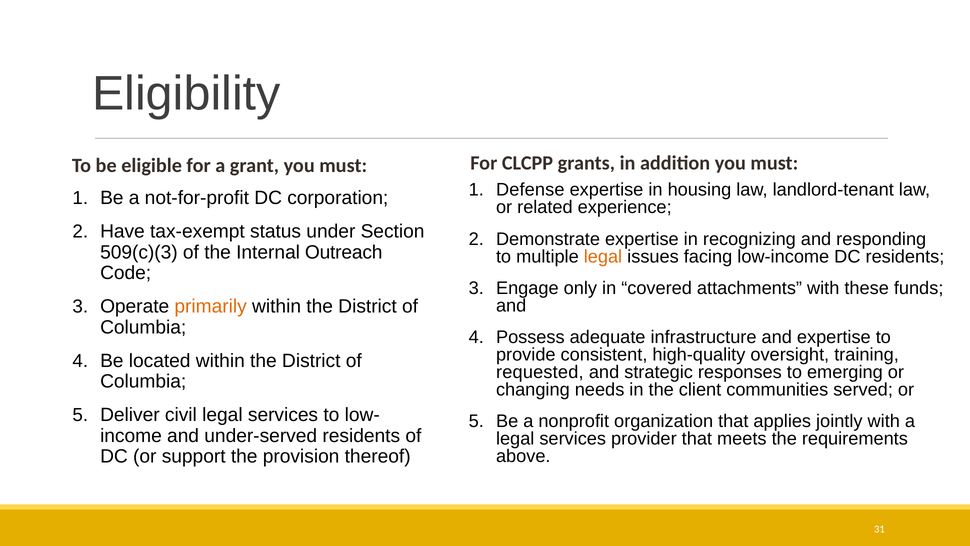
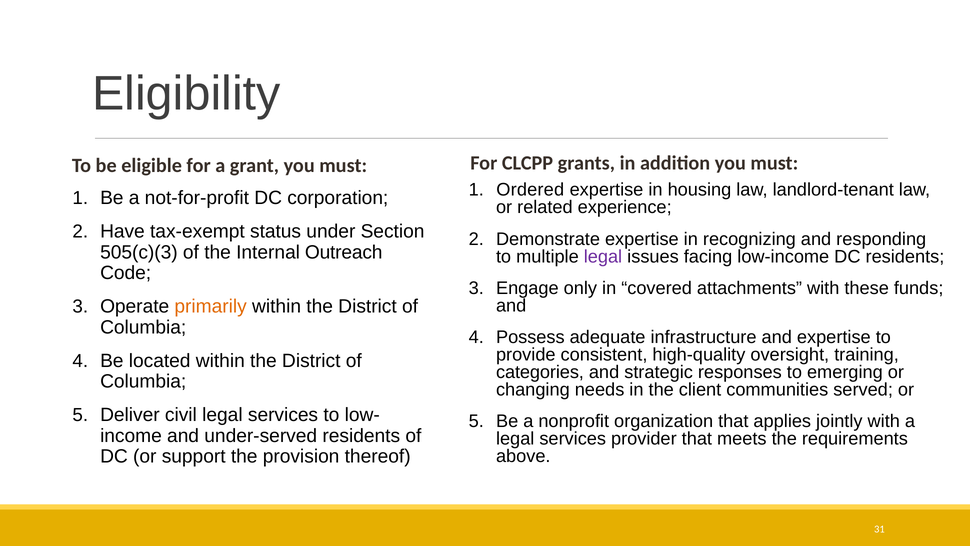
Defense: Defense -> Ordered
509(c)(3: 509(c)(3 -> 505(c)(3
legal at (603, 256) colour: orange -> purple
requested: requested -> categories
